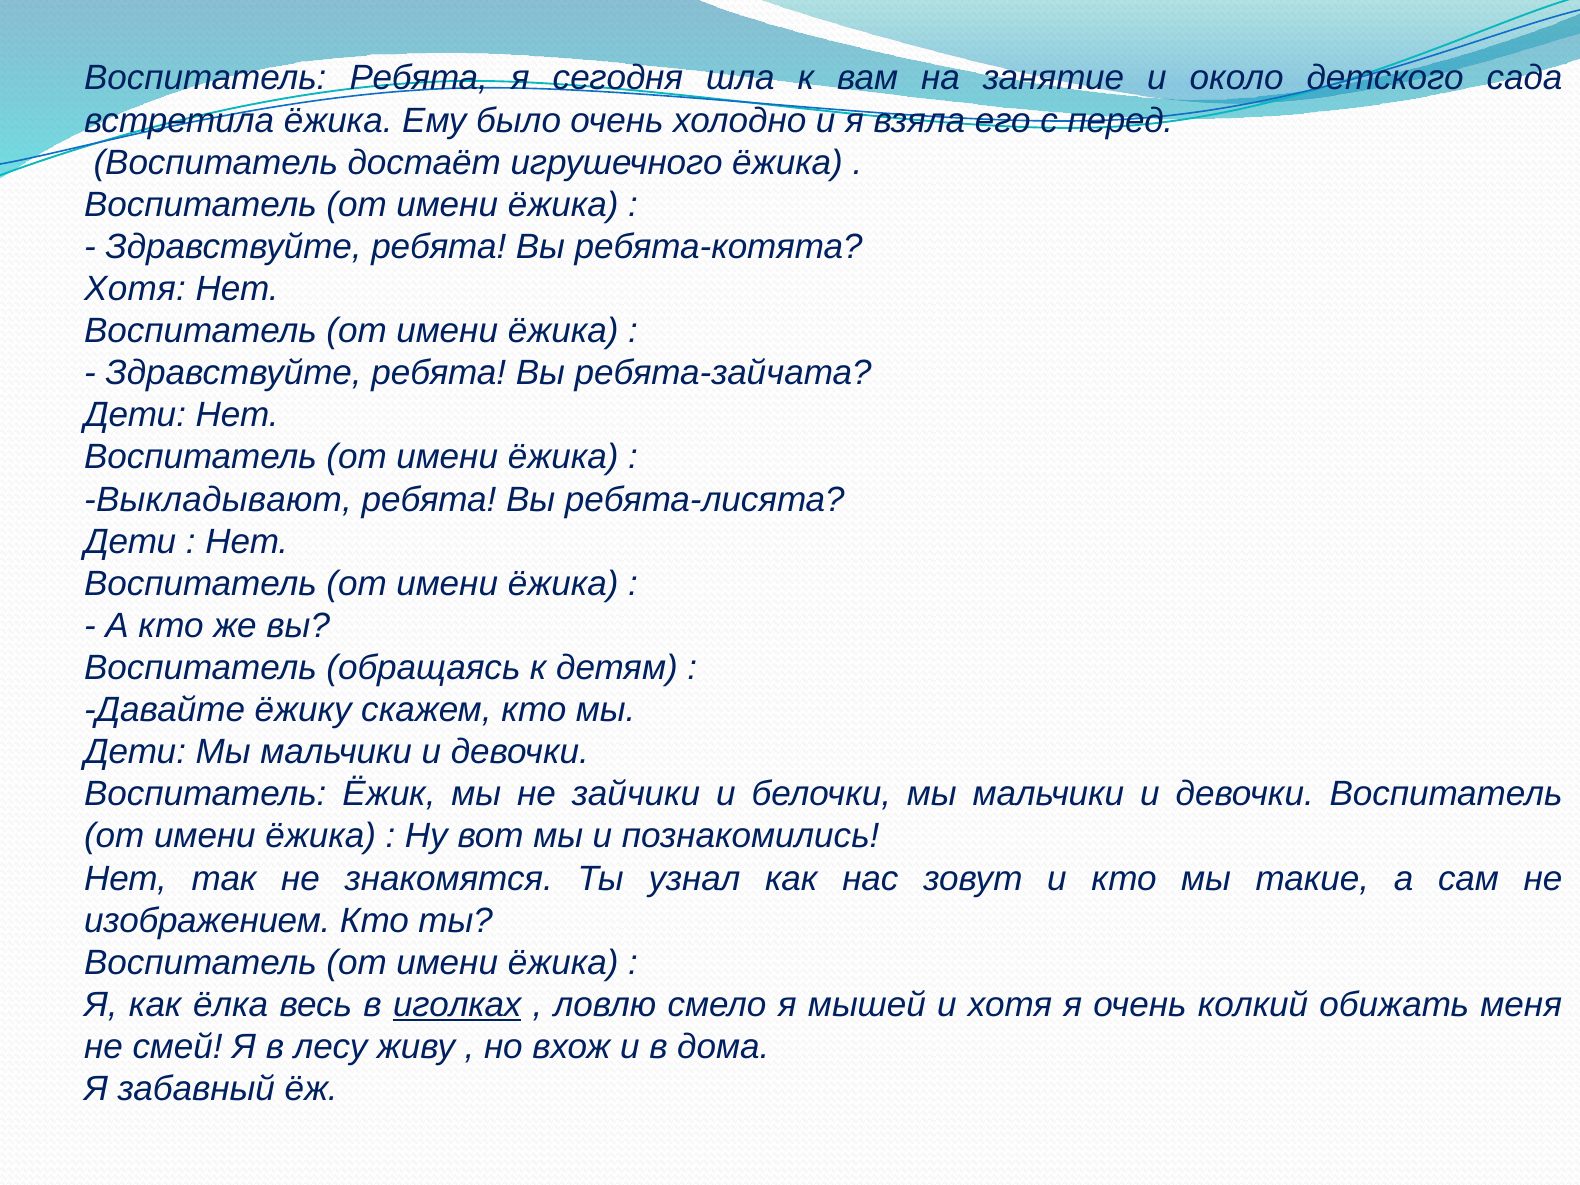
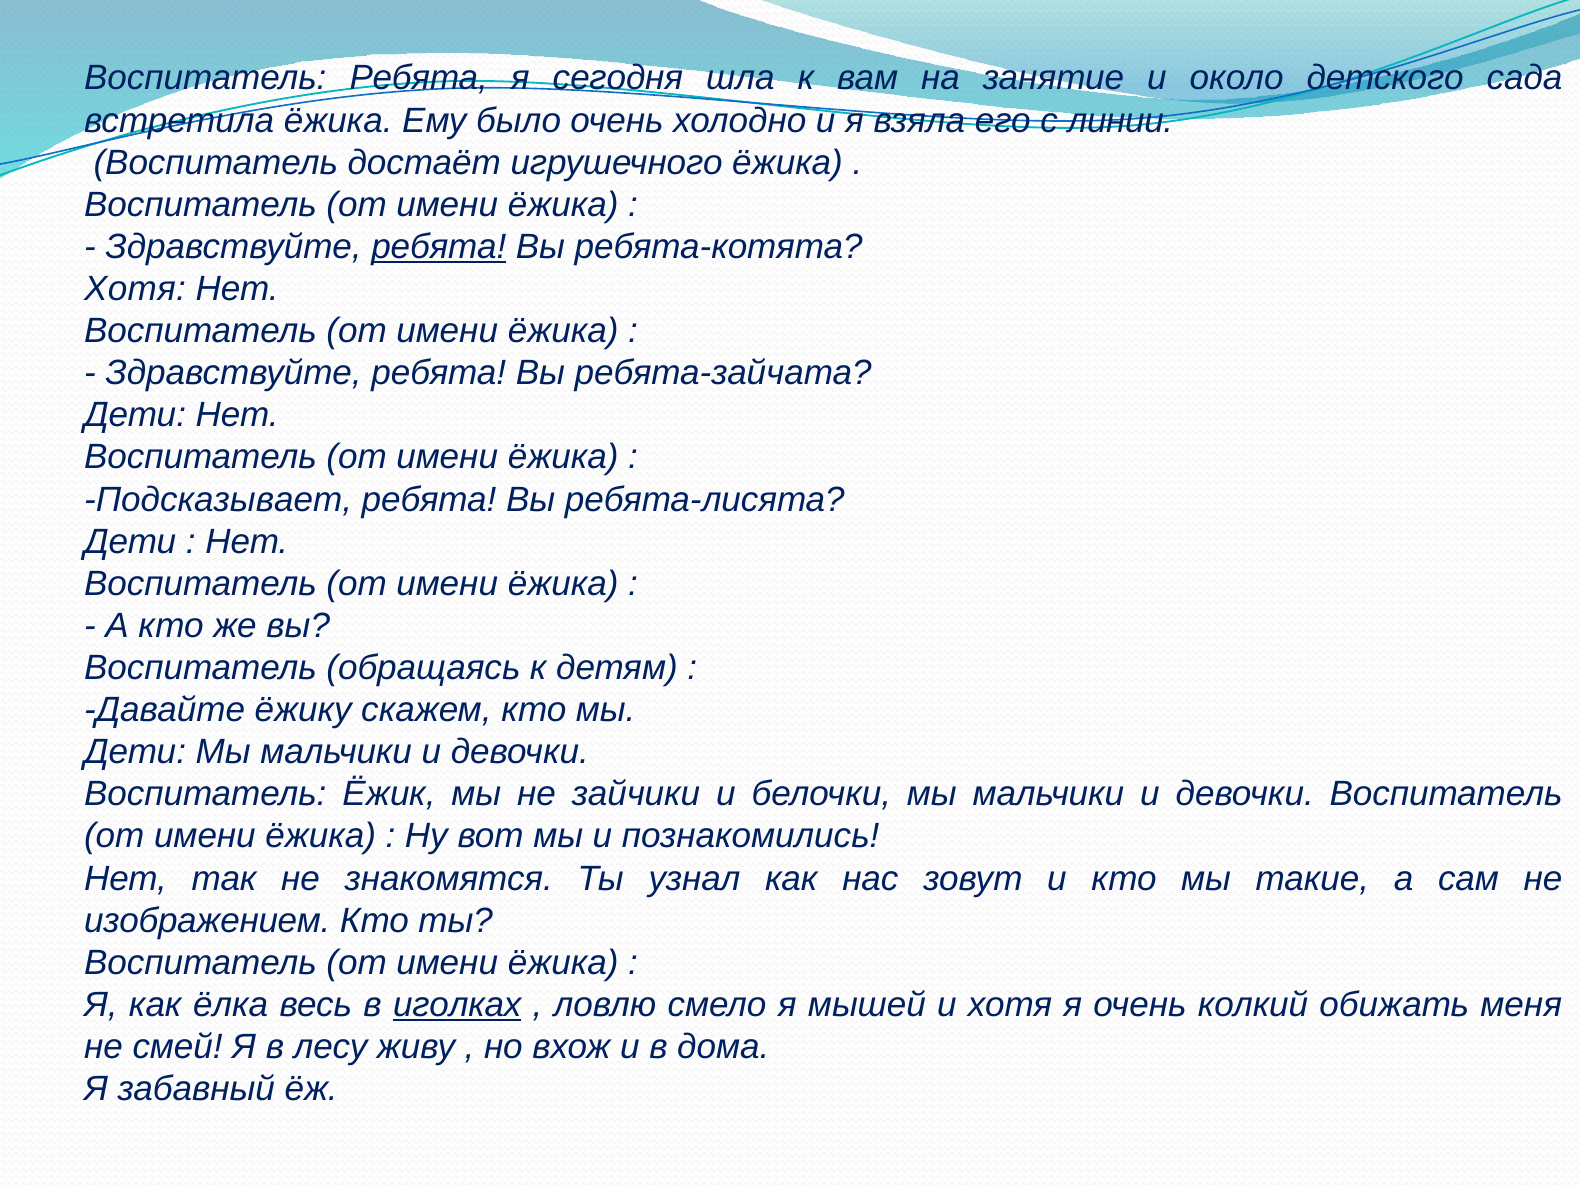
перед: перед -> линии
ребята at (439, 247) underline: none -> present
Выкладывают: Выкладывают -> Подсказывает
